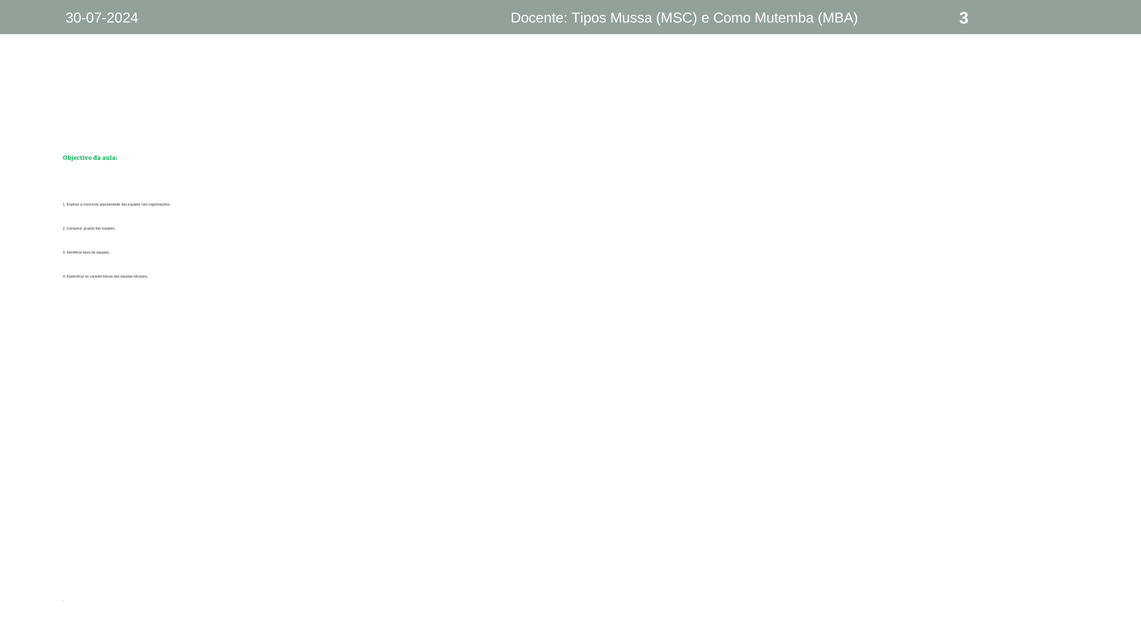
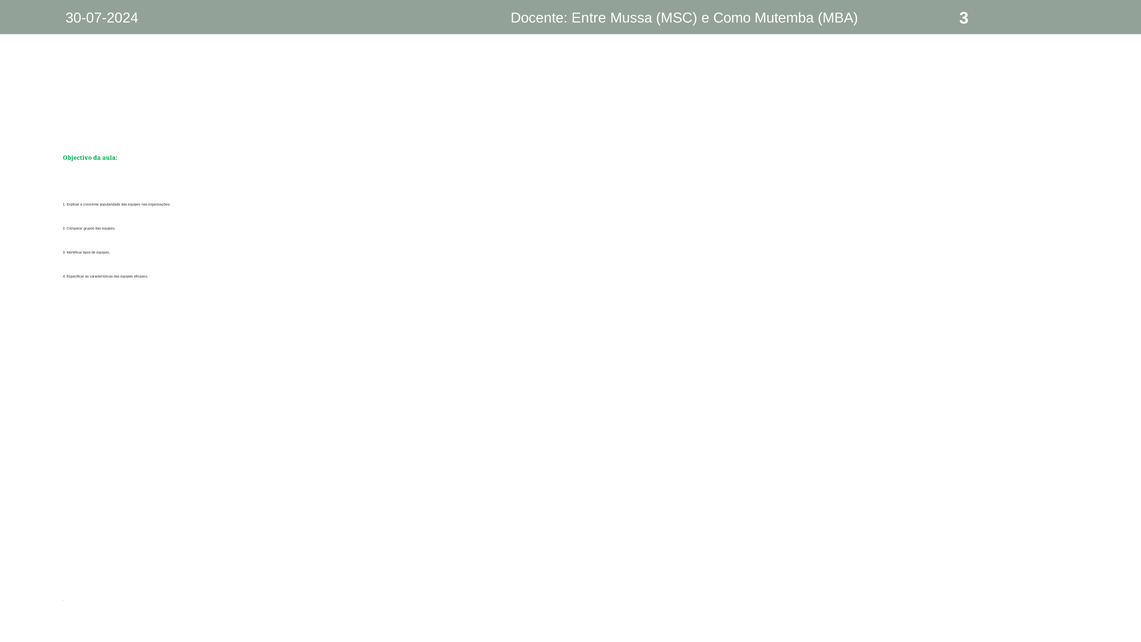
Docente Tipos: Tipos -> Entre
